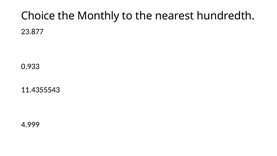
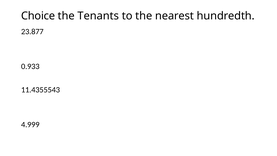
Monthly: Monthly -> Tenants
